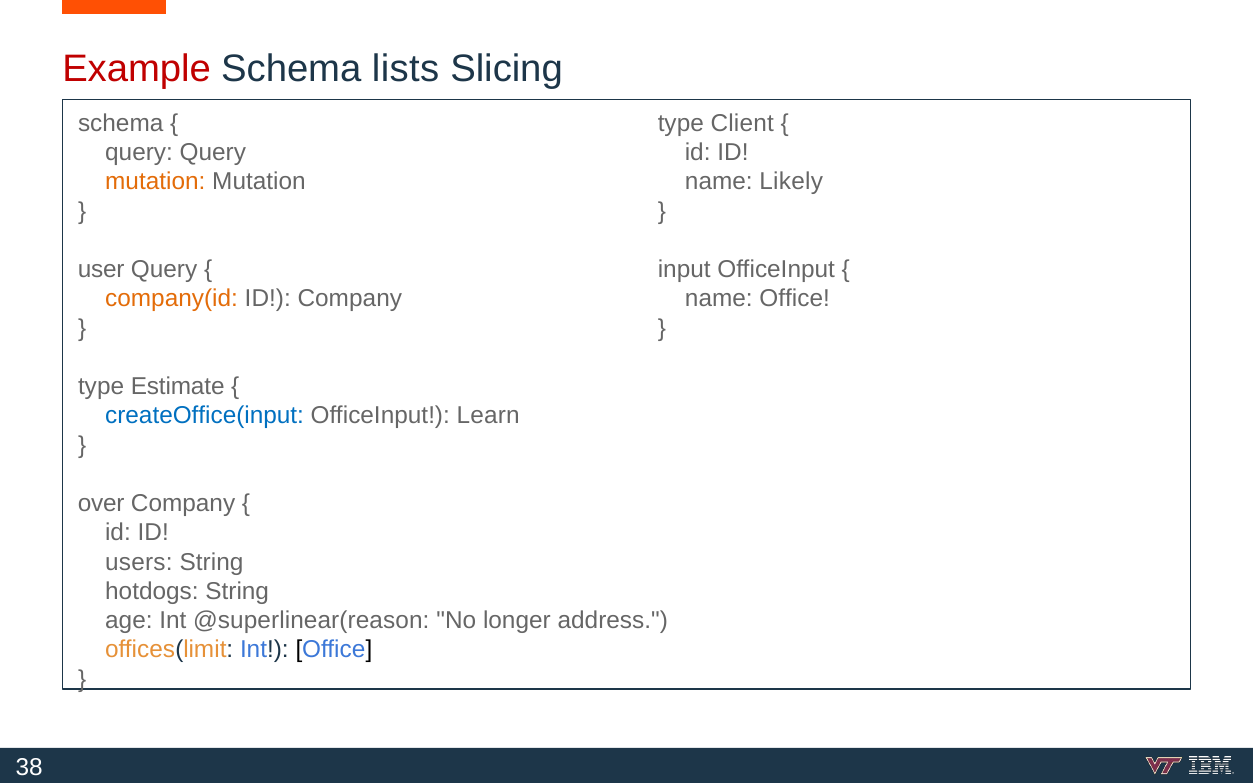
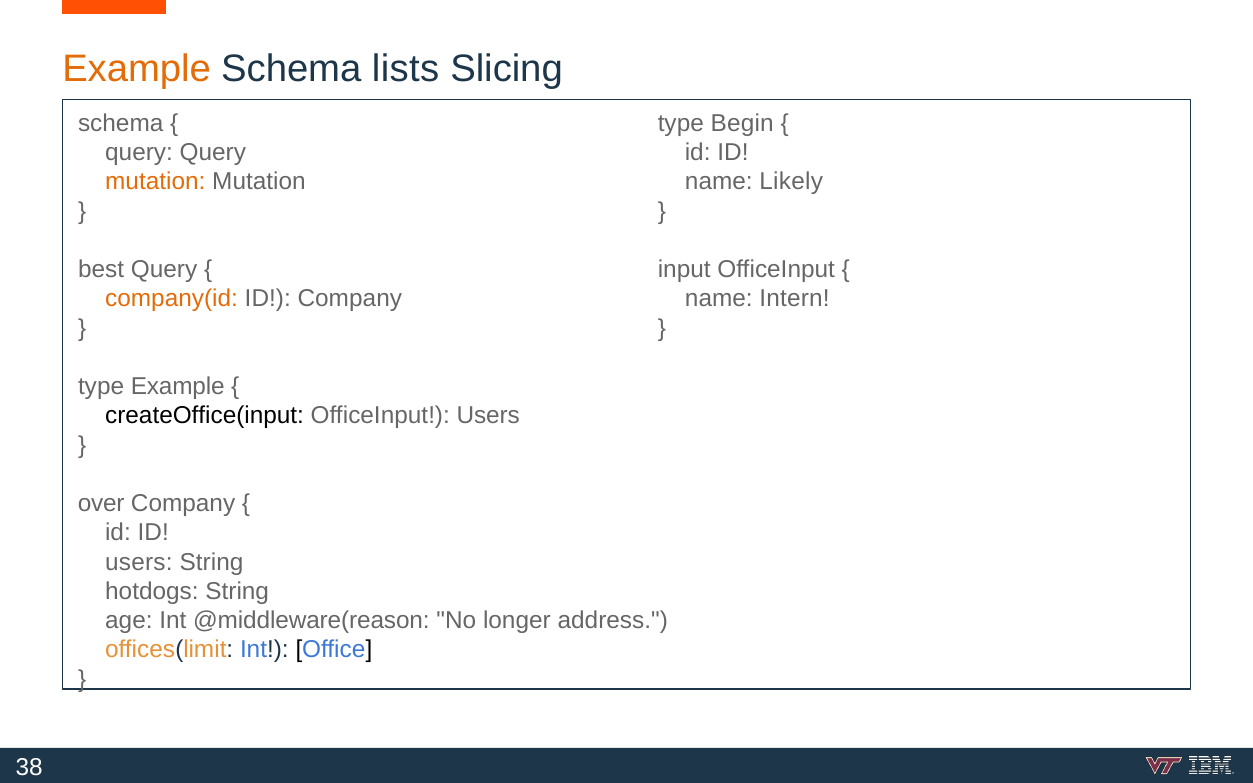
Example at (137, 69) colour: red -> orange
Client: Client -> Begin
user: user -> best
name Office: Office -> Intern
type Estimate: Estimate -> Example
createOffice(input colour: blue -> black
OfficeInput Learn: Learn -> Users
@superlinear(reason: @superlinear(reason -> @middleware(reason
